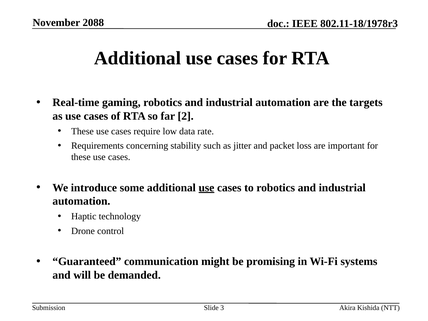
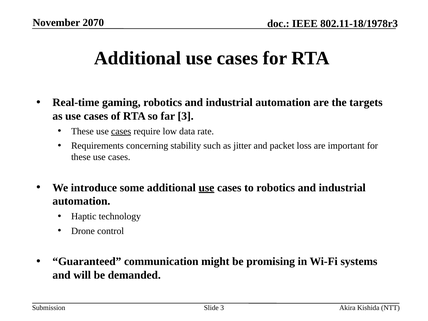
2088: 2088 -> 2070
far 2: 2 -> 3
cases at (121, 131) underline: none -> present
